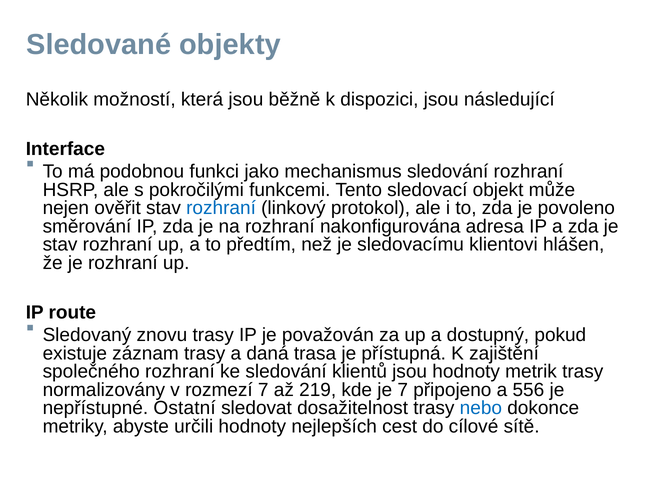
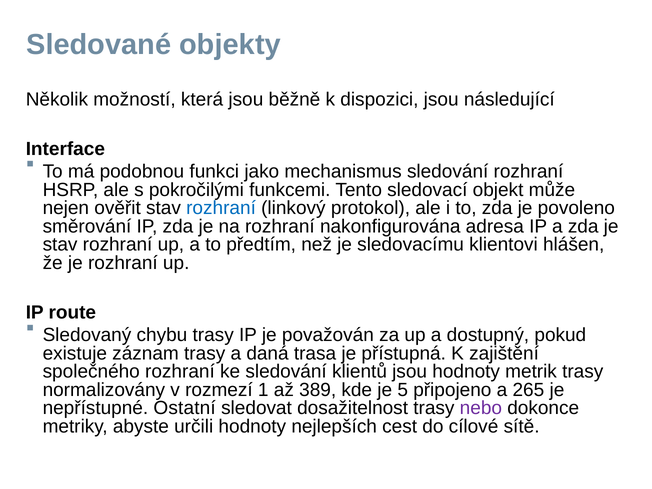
znovu: znovu -> chybu
rozmezí 7: 7 -> 1
219: 219 -> 389
je 7: 7 -> 5
556: 556 -> 265
nebo colour: blue -> purple
